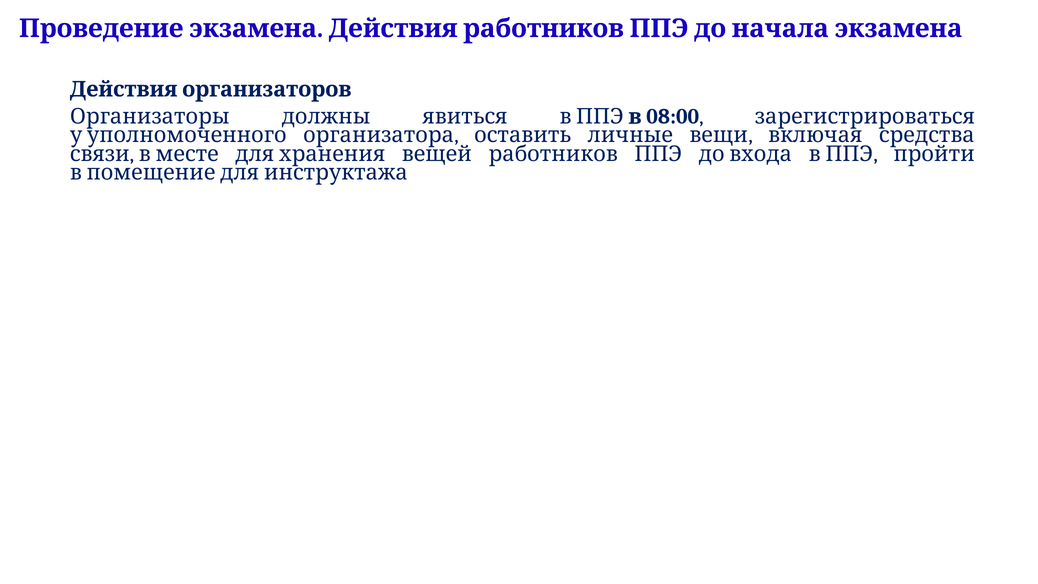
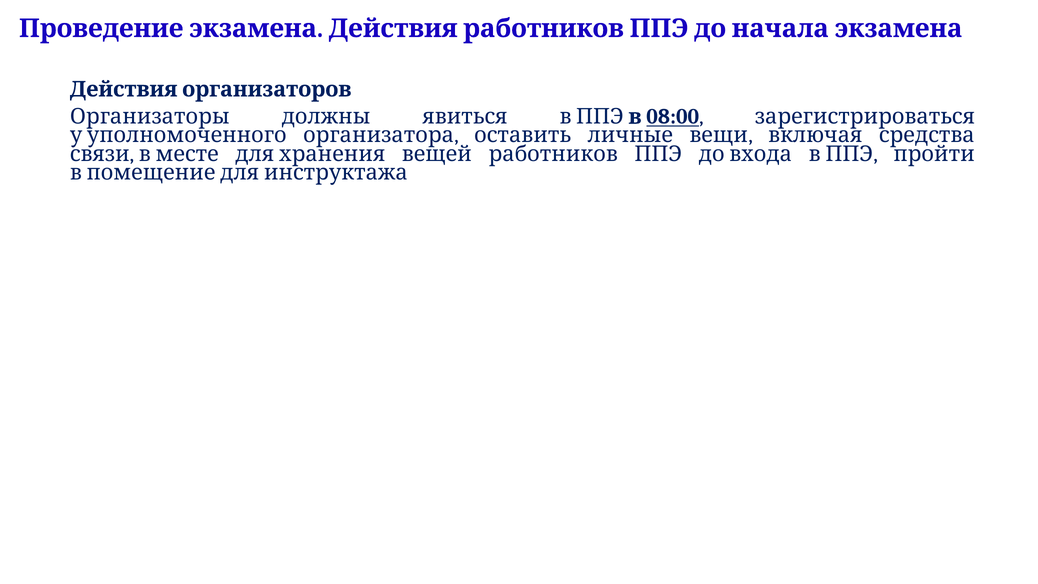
08:00 underline: none -> present
